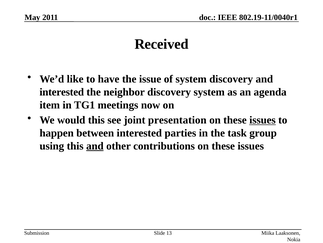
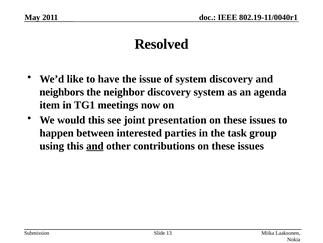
Received: Received -> Resolved
interested at (62, 92): interested -> neighbors
issues at (262, 120) underline: present -> none
